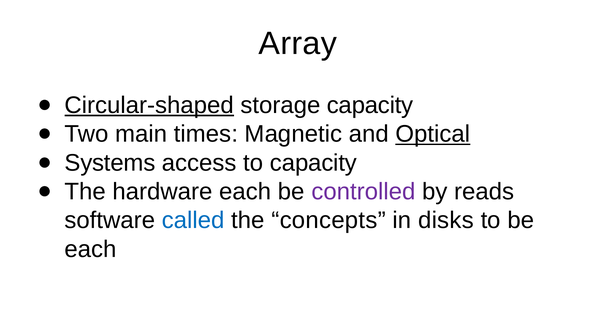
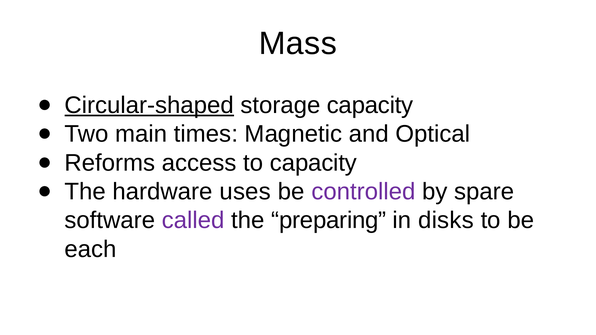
Array: Array -> Mass
Optical underline: present -> none
Systems: Systems -> Reforms
hardware each: each -> uses
reads: reads -> spare
called colour: blue -> purple
concepts: concepts -> preparing
